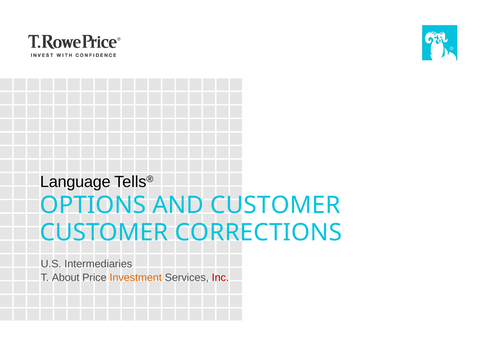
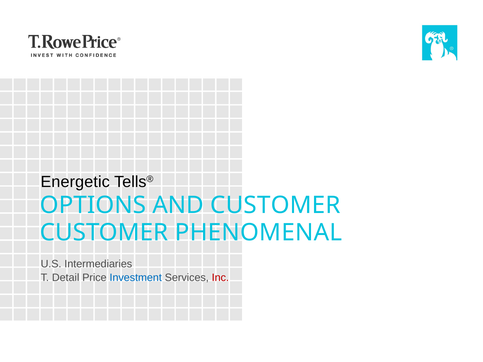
Language: Language -> Energetic
CORRECTIONS: CORRECTIONS -> PHENOMENAL
About: About -> Detail
Investment colour: orange -> blue
